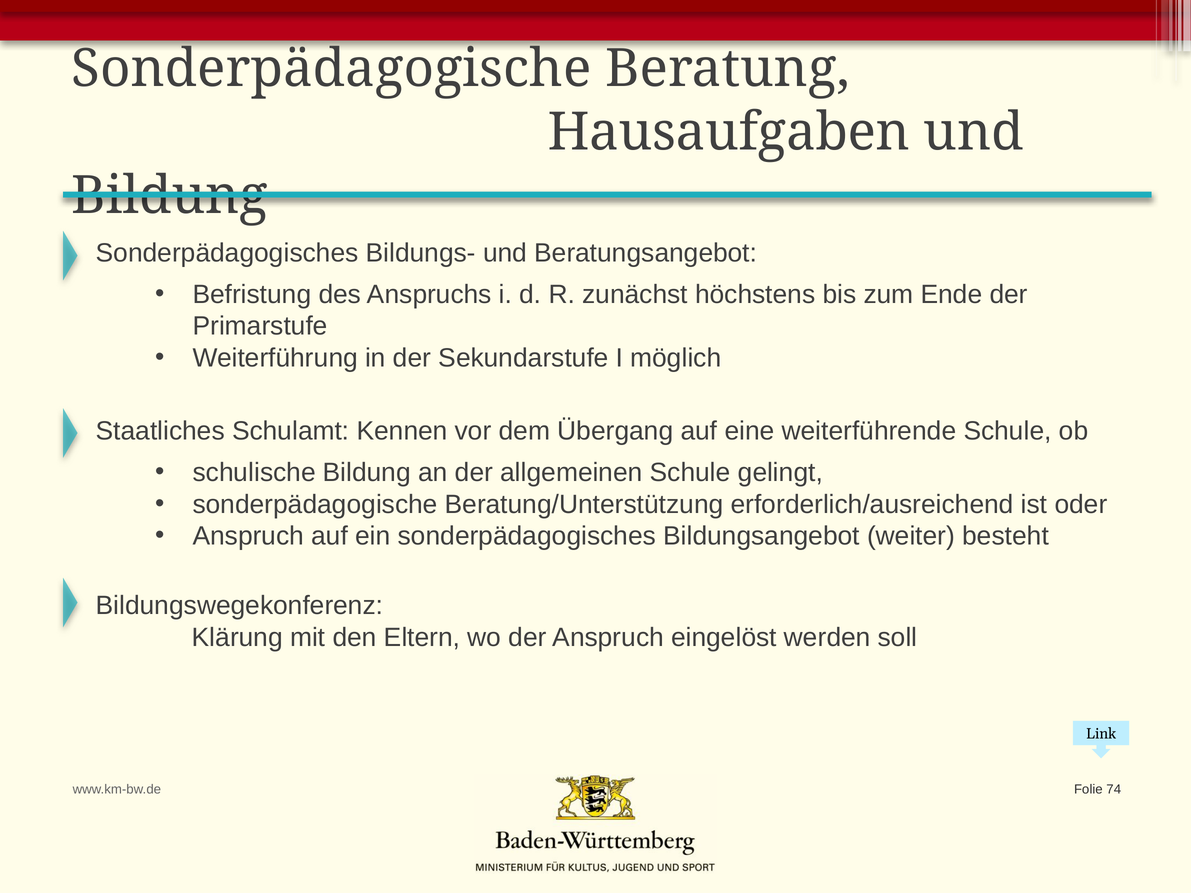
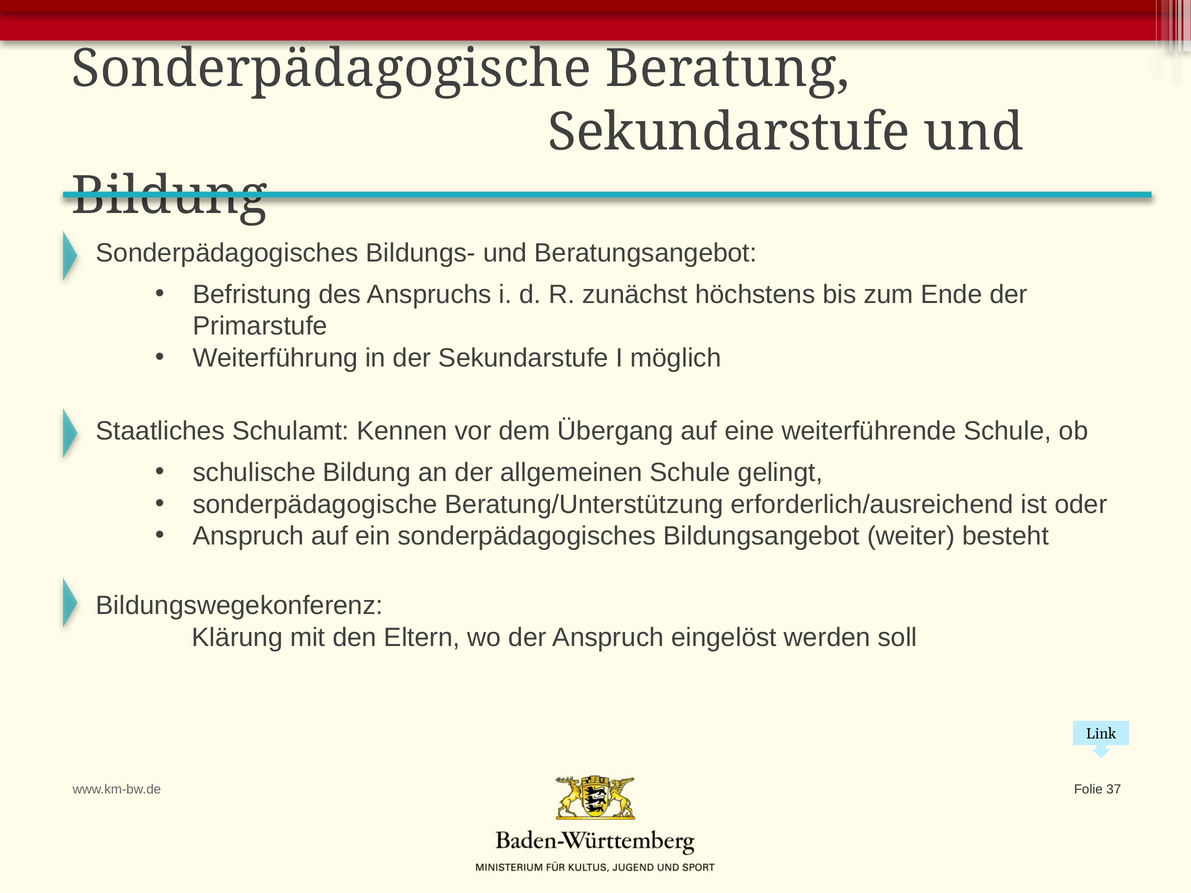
Hausaufgaben at (729, 132): Hausaufgaben -> Sekundarstufe
74: 74 -> 37
